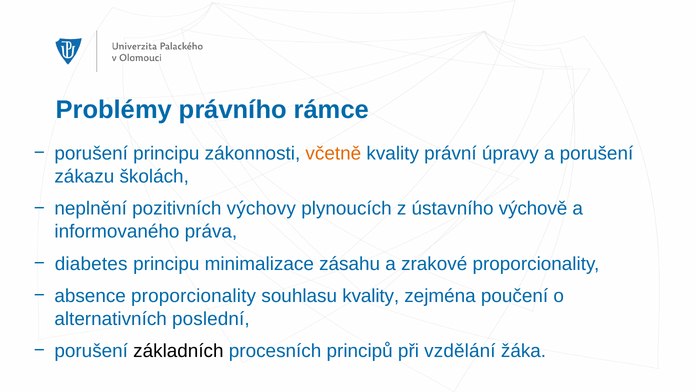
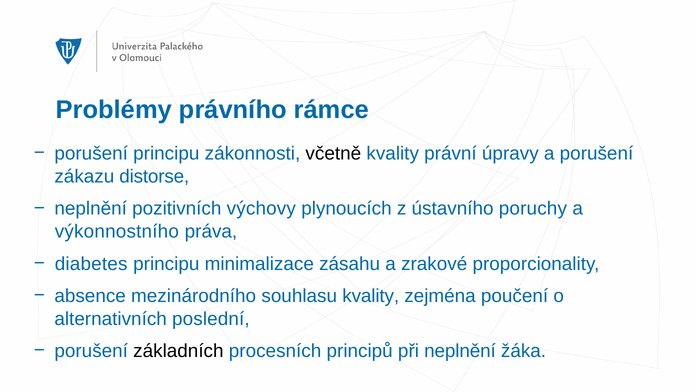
včetně colour: orange -> black
školách: školách -> distorse
výchově: výchově -> poruchy
informovaného: informovaného -> výkonnostního
absence proporcionality: proporcionality -> mezinárodního
při vzdělání: vzdělání -> neplnění
